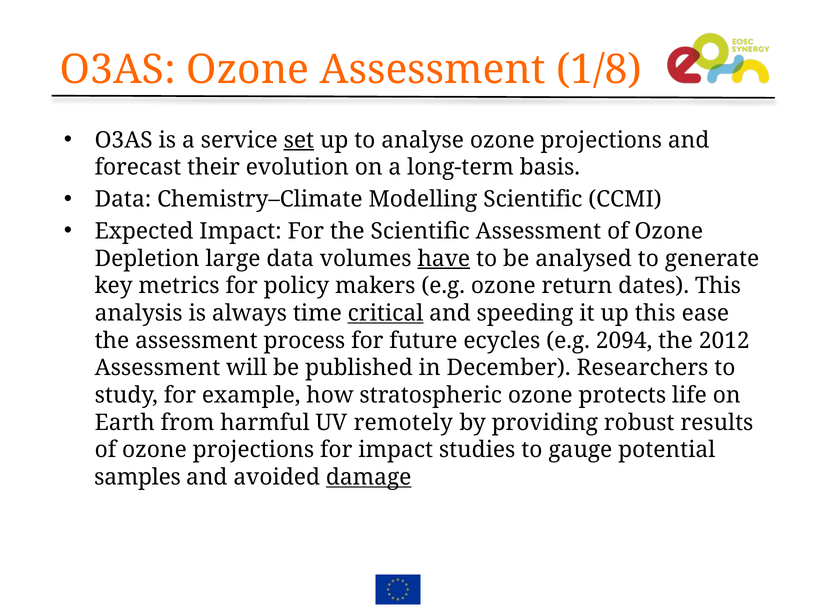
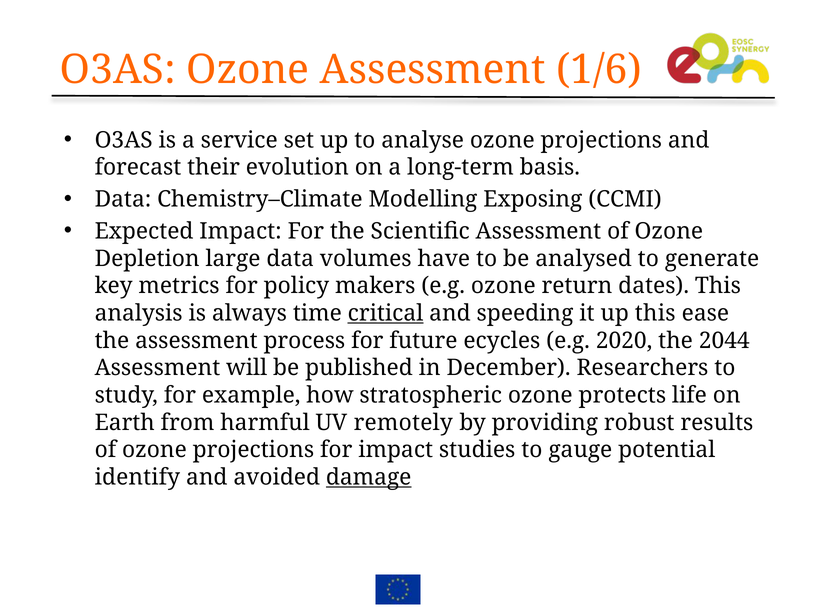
1/8: 1/8 -> 1/6
set underline: present -> none
Modelling Scientific: Scientific -> Exposing
have underline: present -> none
2094: 2094 -> 2020
2012: 2012 -> 2044
samples: samples -> identify
